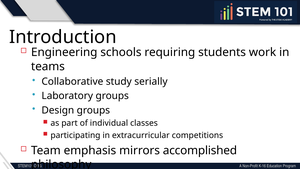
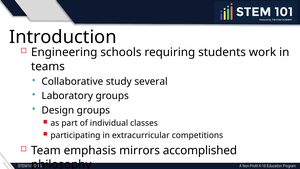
serially: serially -> several
